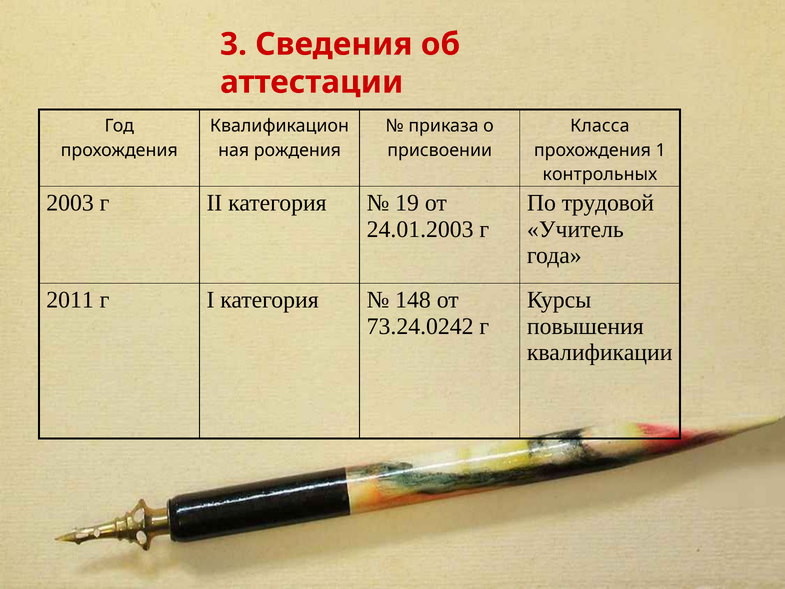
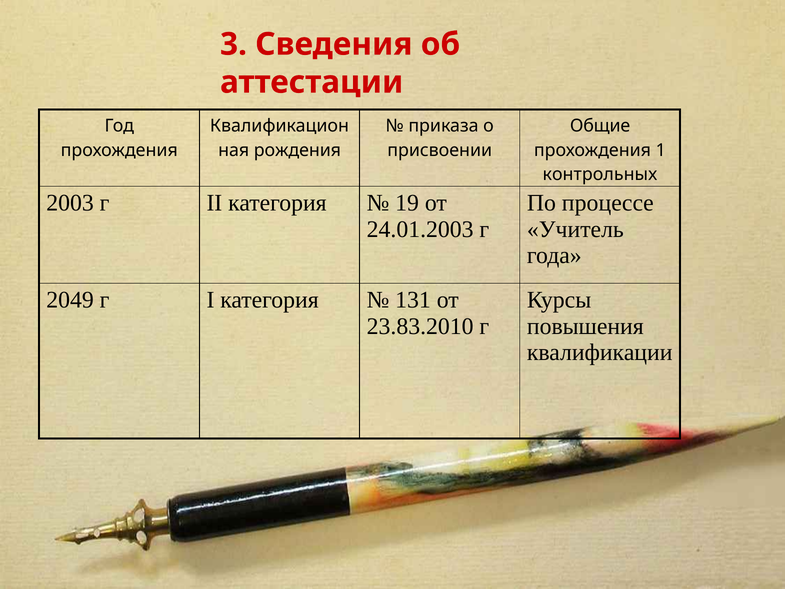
Класса: Класса -> Общие
трудовой: трудовой -> процессе
2011: 2011 -> 2049
148: 148 -> 131
73.24.0242: 73.24.0242 -> 23.83.2010
